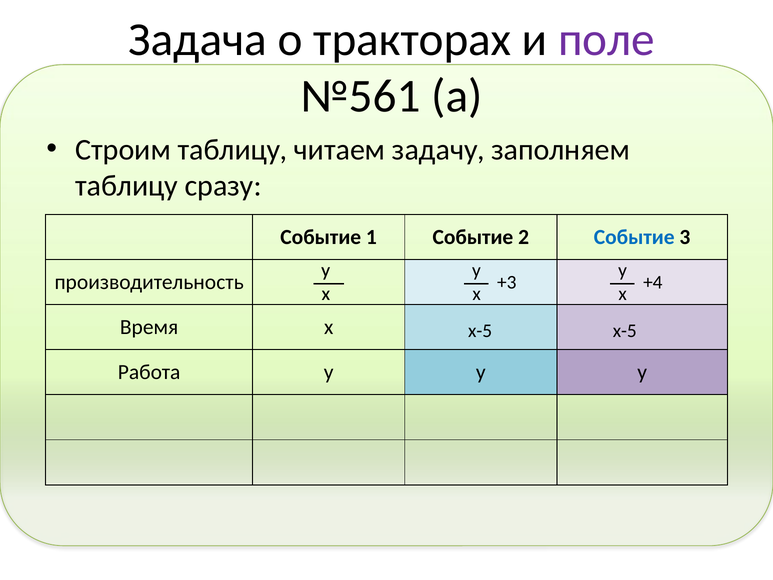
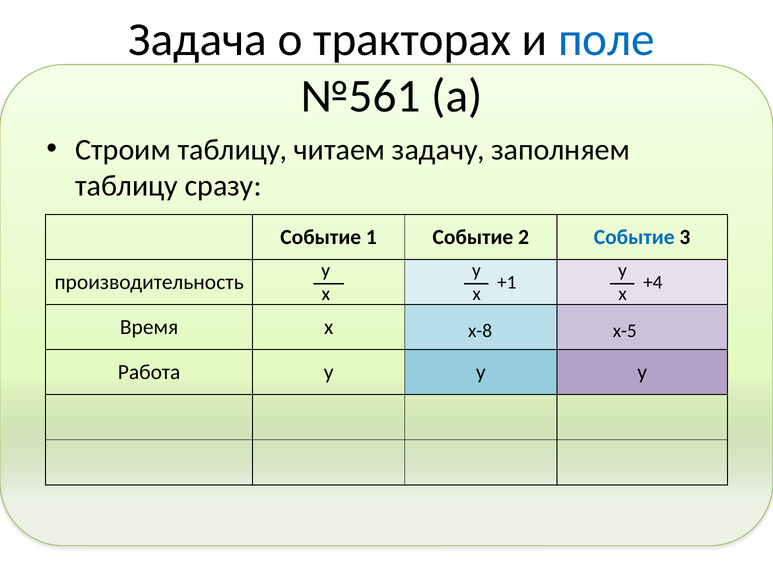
поле colour: purple -> blue
+3: +3 -> +1
х-5 at (480, 331): х-5 -> х-8
